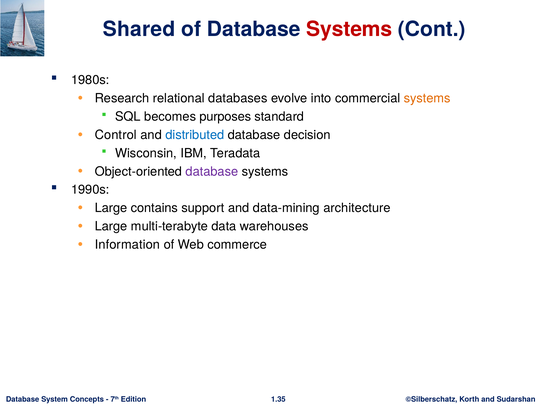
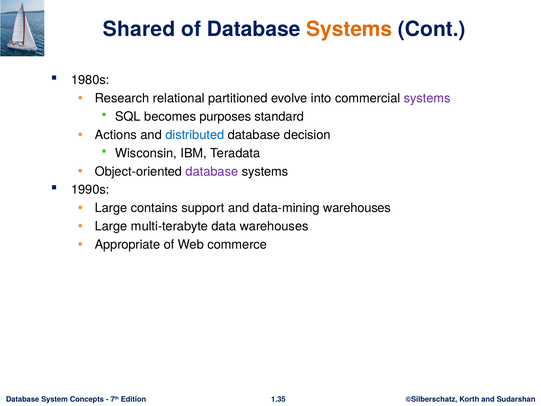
Systems at (349, 29) colour: red -> orange
databases: databases -> partitioned
systems at (427, 98) colour: orange -> purple
Control: Control -> Actions
data-mining architecture: architecture -> warehouses
Information: Information -> Appropriate
